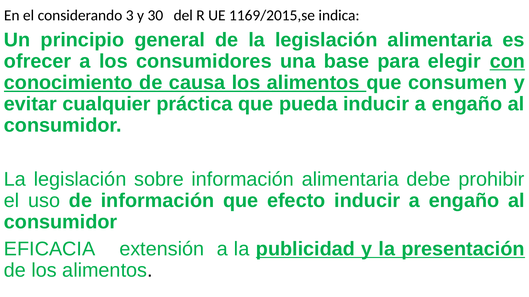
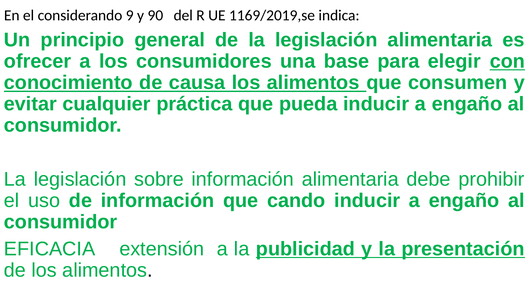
3: 3 -> 9
30: 30 -> 90
1169/2015,se: 1169/2015,se -> 1169/2019,se
efecto: efecto -> cando
